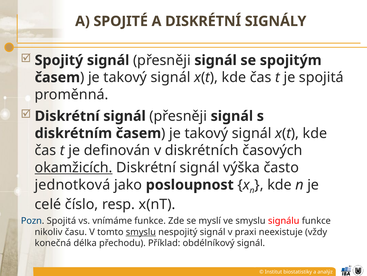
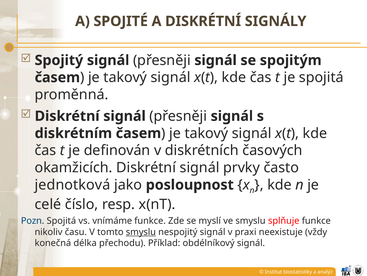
okamžicích underline: present -> none
výška: výška -> prvky
signálu: signálu -> splňuje
